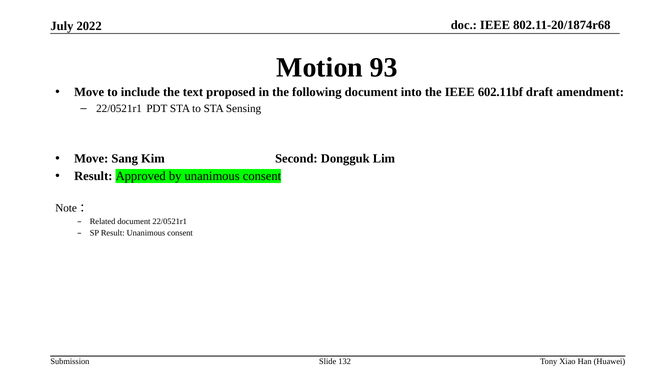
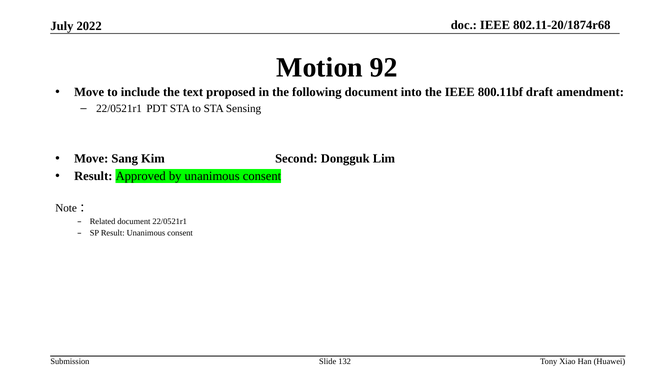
93: 93 -> 92
602.11bf: 602.11bf -> 800.11bf
